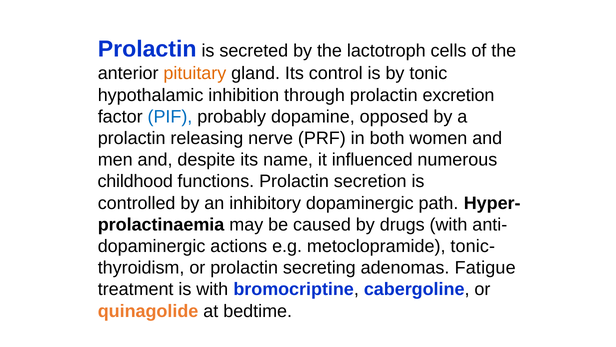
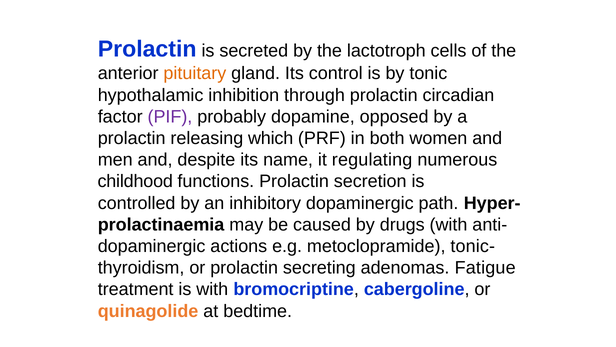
excretion: excretion -> circadian
PIF colour: blue -> purple
nerve: nerve -> which
influenced: influenced -> regulating
